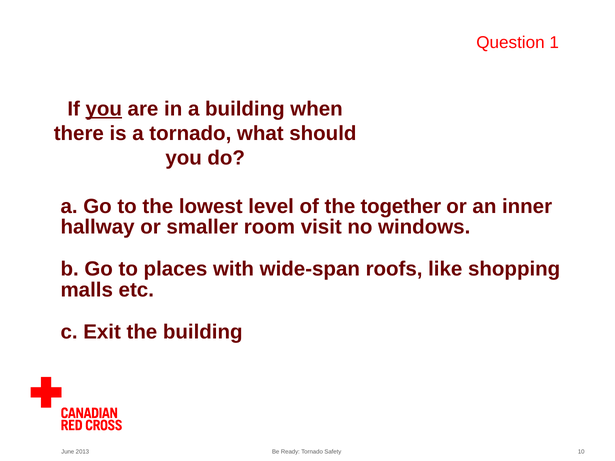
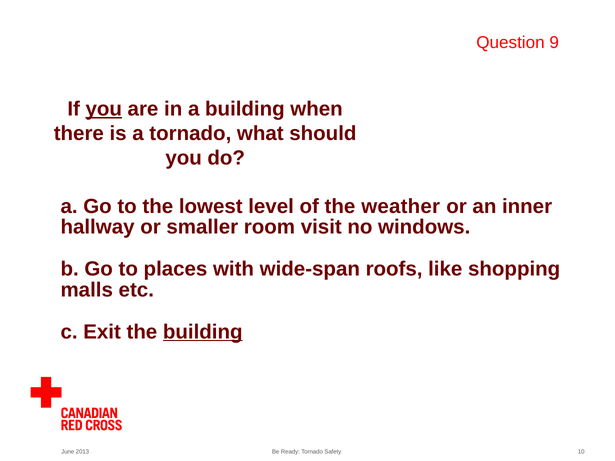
1: 1 -> 9
together: together -> weather
building at (203, 332) underline: none -> present
